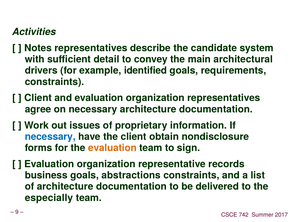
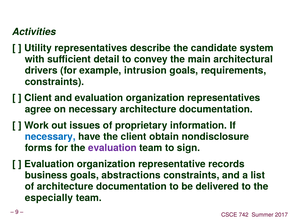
Notes: Notes -> Utility
identified: identified -> intrusion
evaluation at (112, 148) colour: orange -> purple
